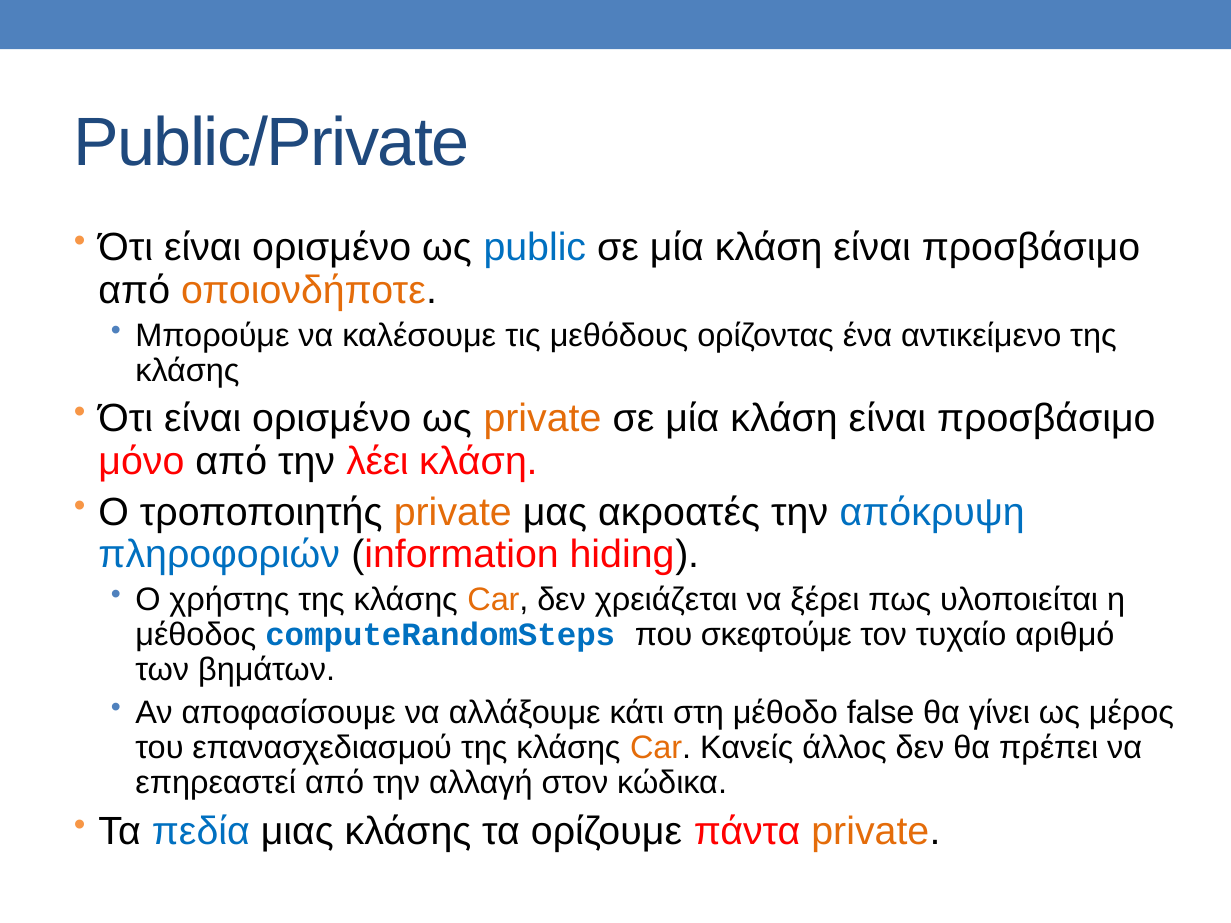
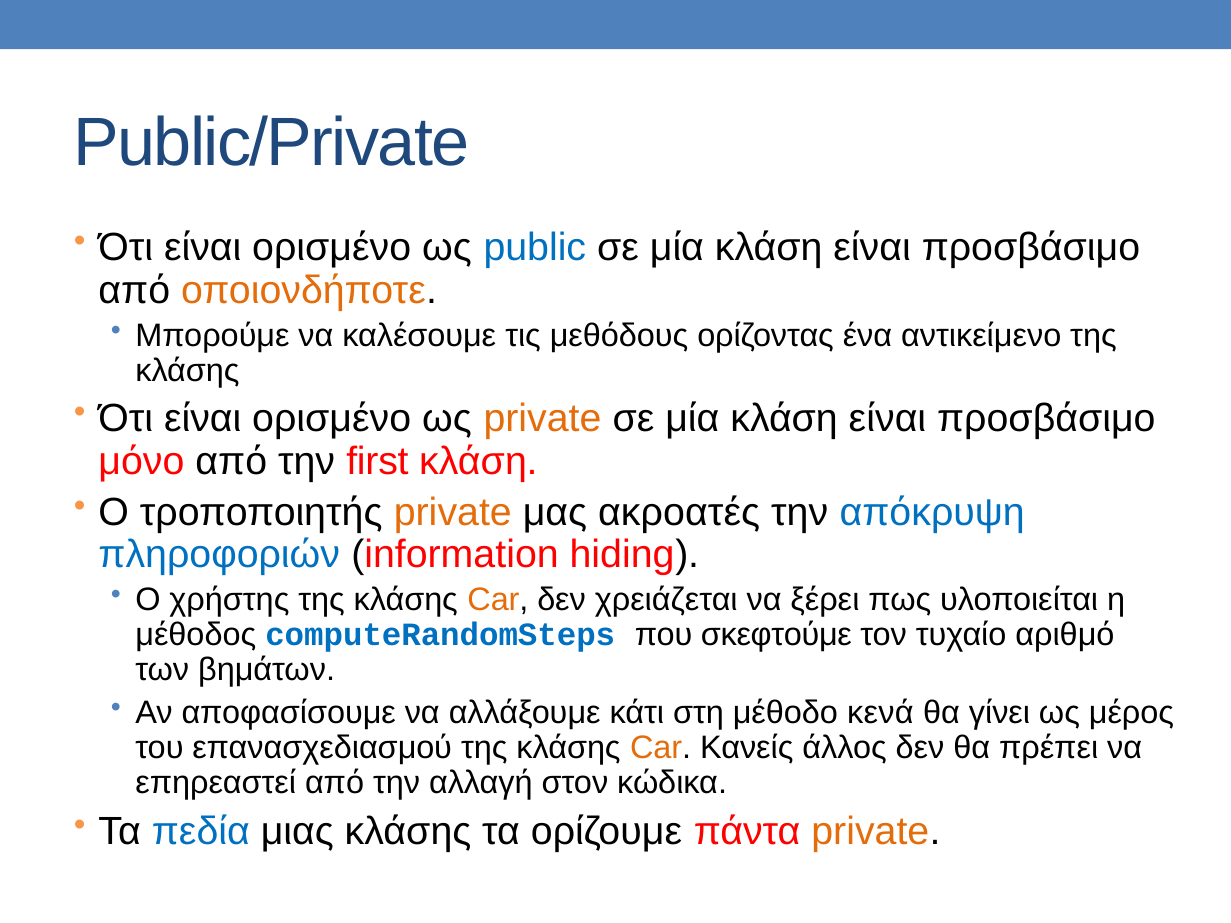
λέει: λέει -> first
false: false -> κενά
